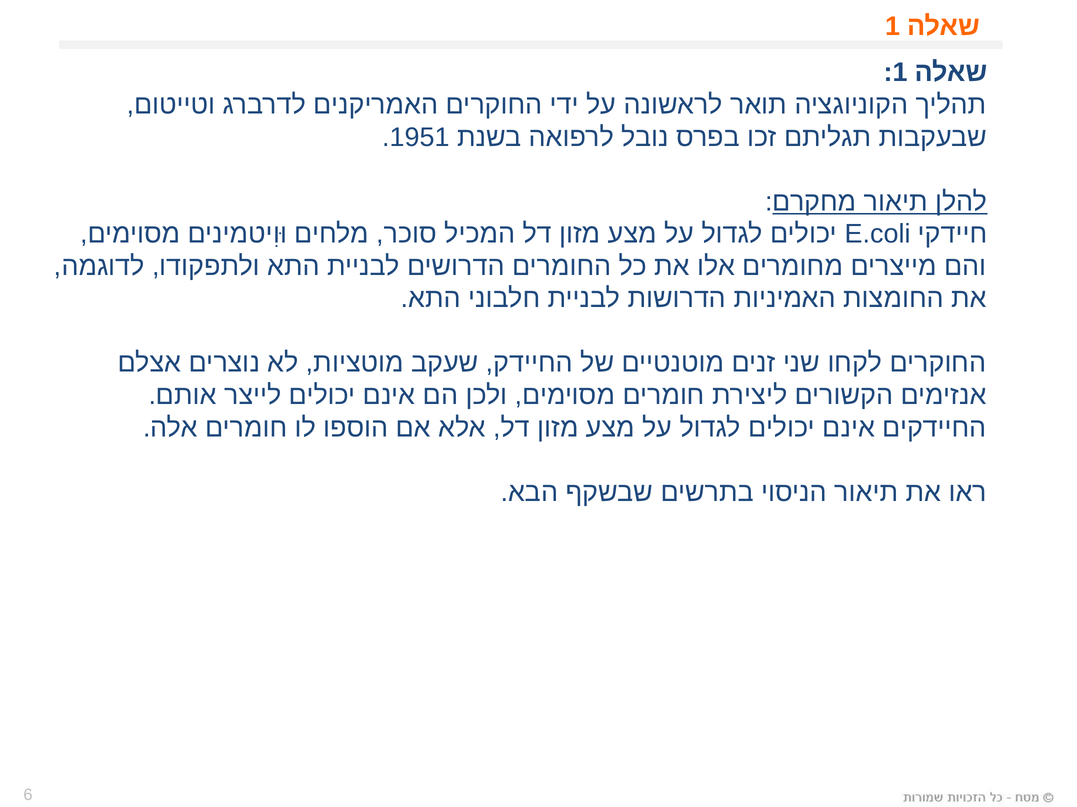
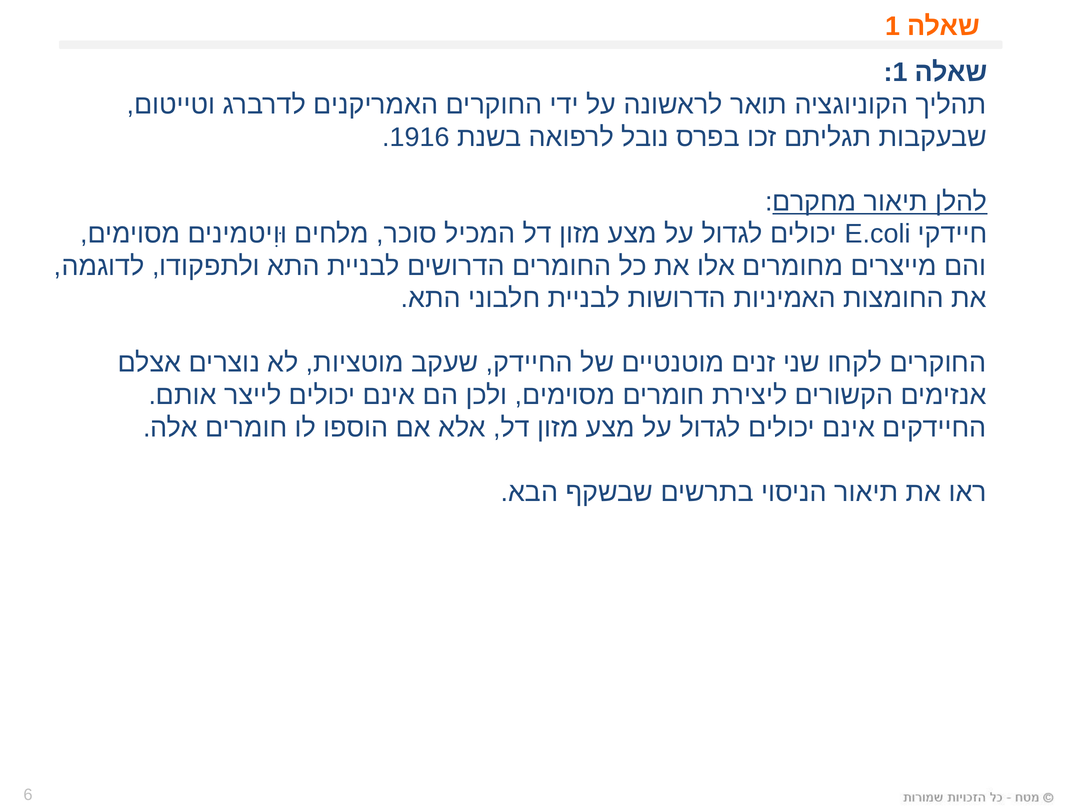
1951: 1951 -> 1916
